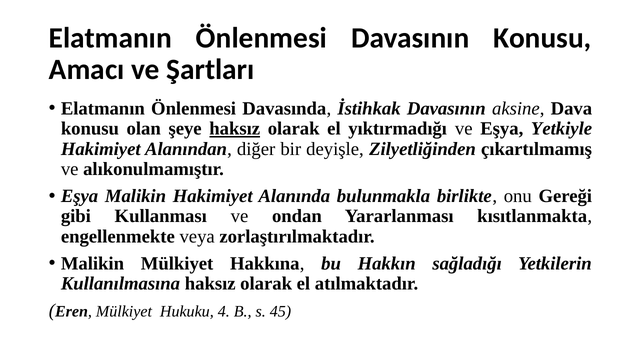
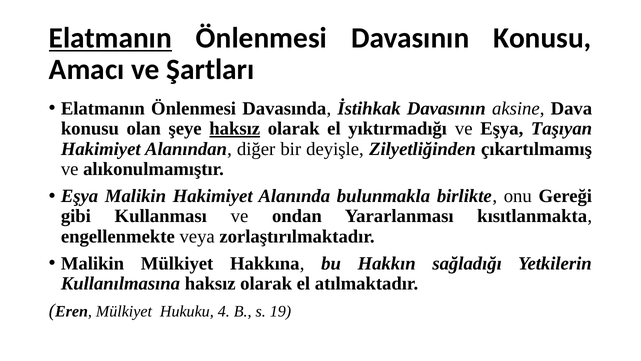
Elatmanın at (110, 38) underline: none -> present
Yetkiyle: Yetkiyle -> Taşıyan
45: 45 -> 19
